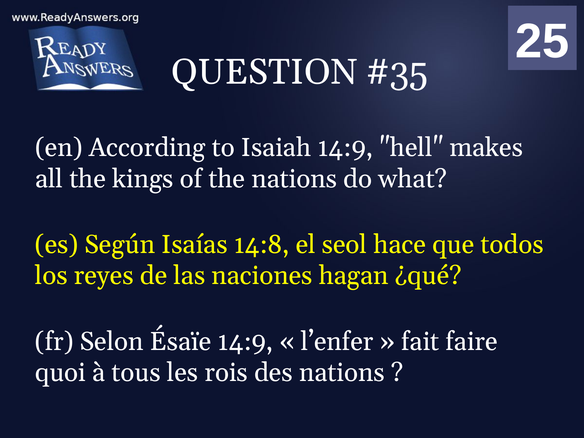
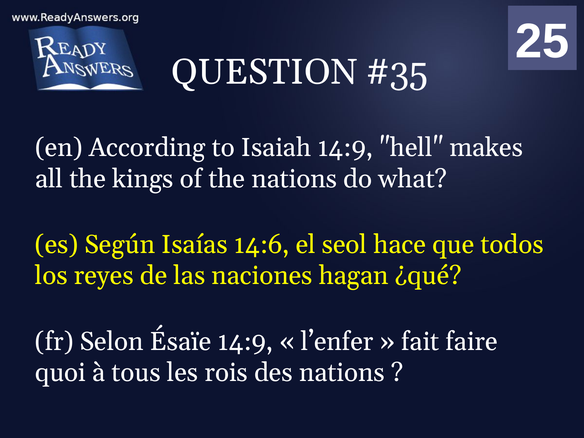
14:8: 14:8 -> 14:6
